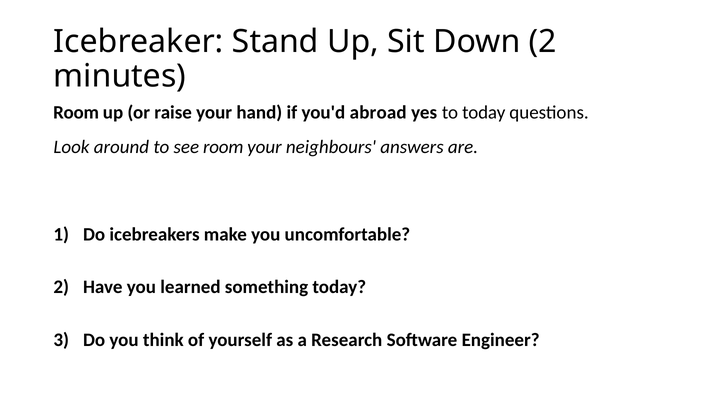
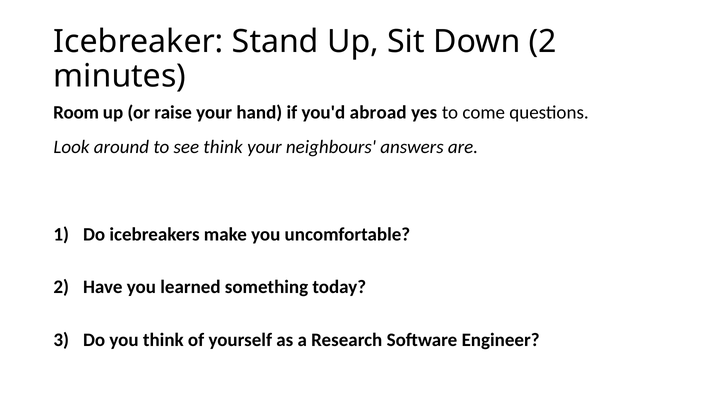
to today: today -> come
see room: room -> think
